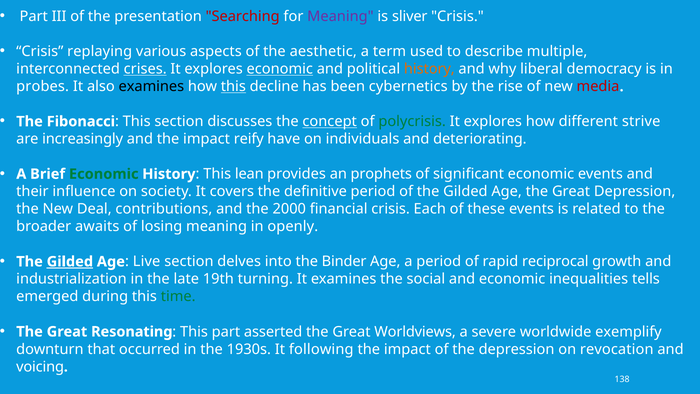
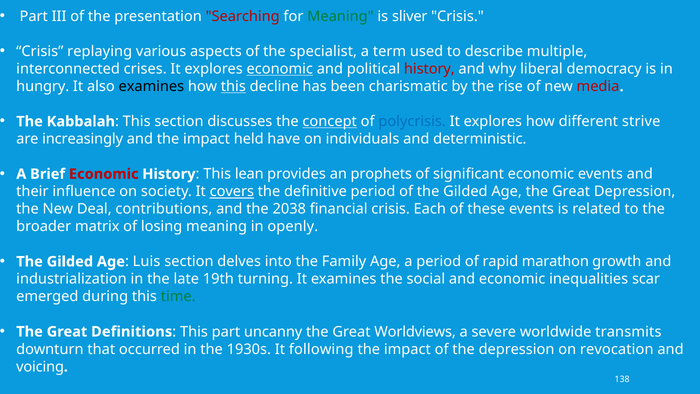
Meaning at (340, 16) colour: purple -> green
aesthetic: aesthetic -> specialist
crises underline: present -> none
history at (429, 69) colour: orange -> red
probes: probes -> hungry
cybernetics: cybernetics -> charismatic
Fibonacci: Fibonacci -> Kabbalah
polycrisis colour: green -> blue
reify: reify -> held
deteriorating: deteriorating -> deterministic
Economic at (104, 174) colour: green -> red
covers underline: none -> present
2000: 2000 -> 2038
awaits: awaits -> matrix
Gilded at (70, 261) underline: present -> none
Live: Live -> Luis
Binder: Binder -> Family
reciprocal: reciprocal -> marathon
tells: tells -> scar
Resonating: Resonating -> Definitions
asserted: asserted -> uncanny
exemplify: exemplify -> transmits
